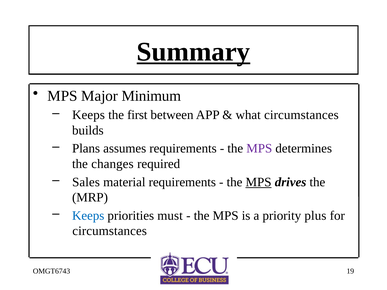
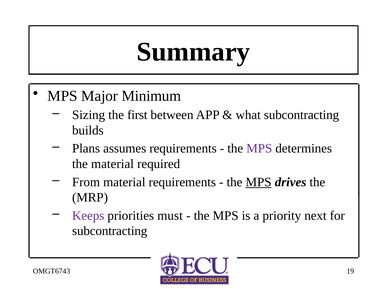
Summary underline: present -> none
Keeps at (89, 115): Keeps -> Sizing
what circumstances: circumstances -> subcontracting
the changes: changes -> material
Sales: Sales -> From
Keeps at (88, 216) colour: blue -> purple
plus: plus -> next
circumstances at (110, 231): circumstances -> subcontracting
